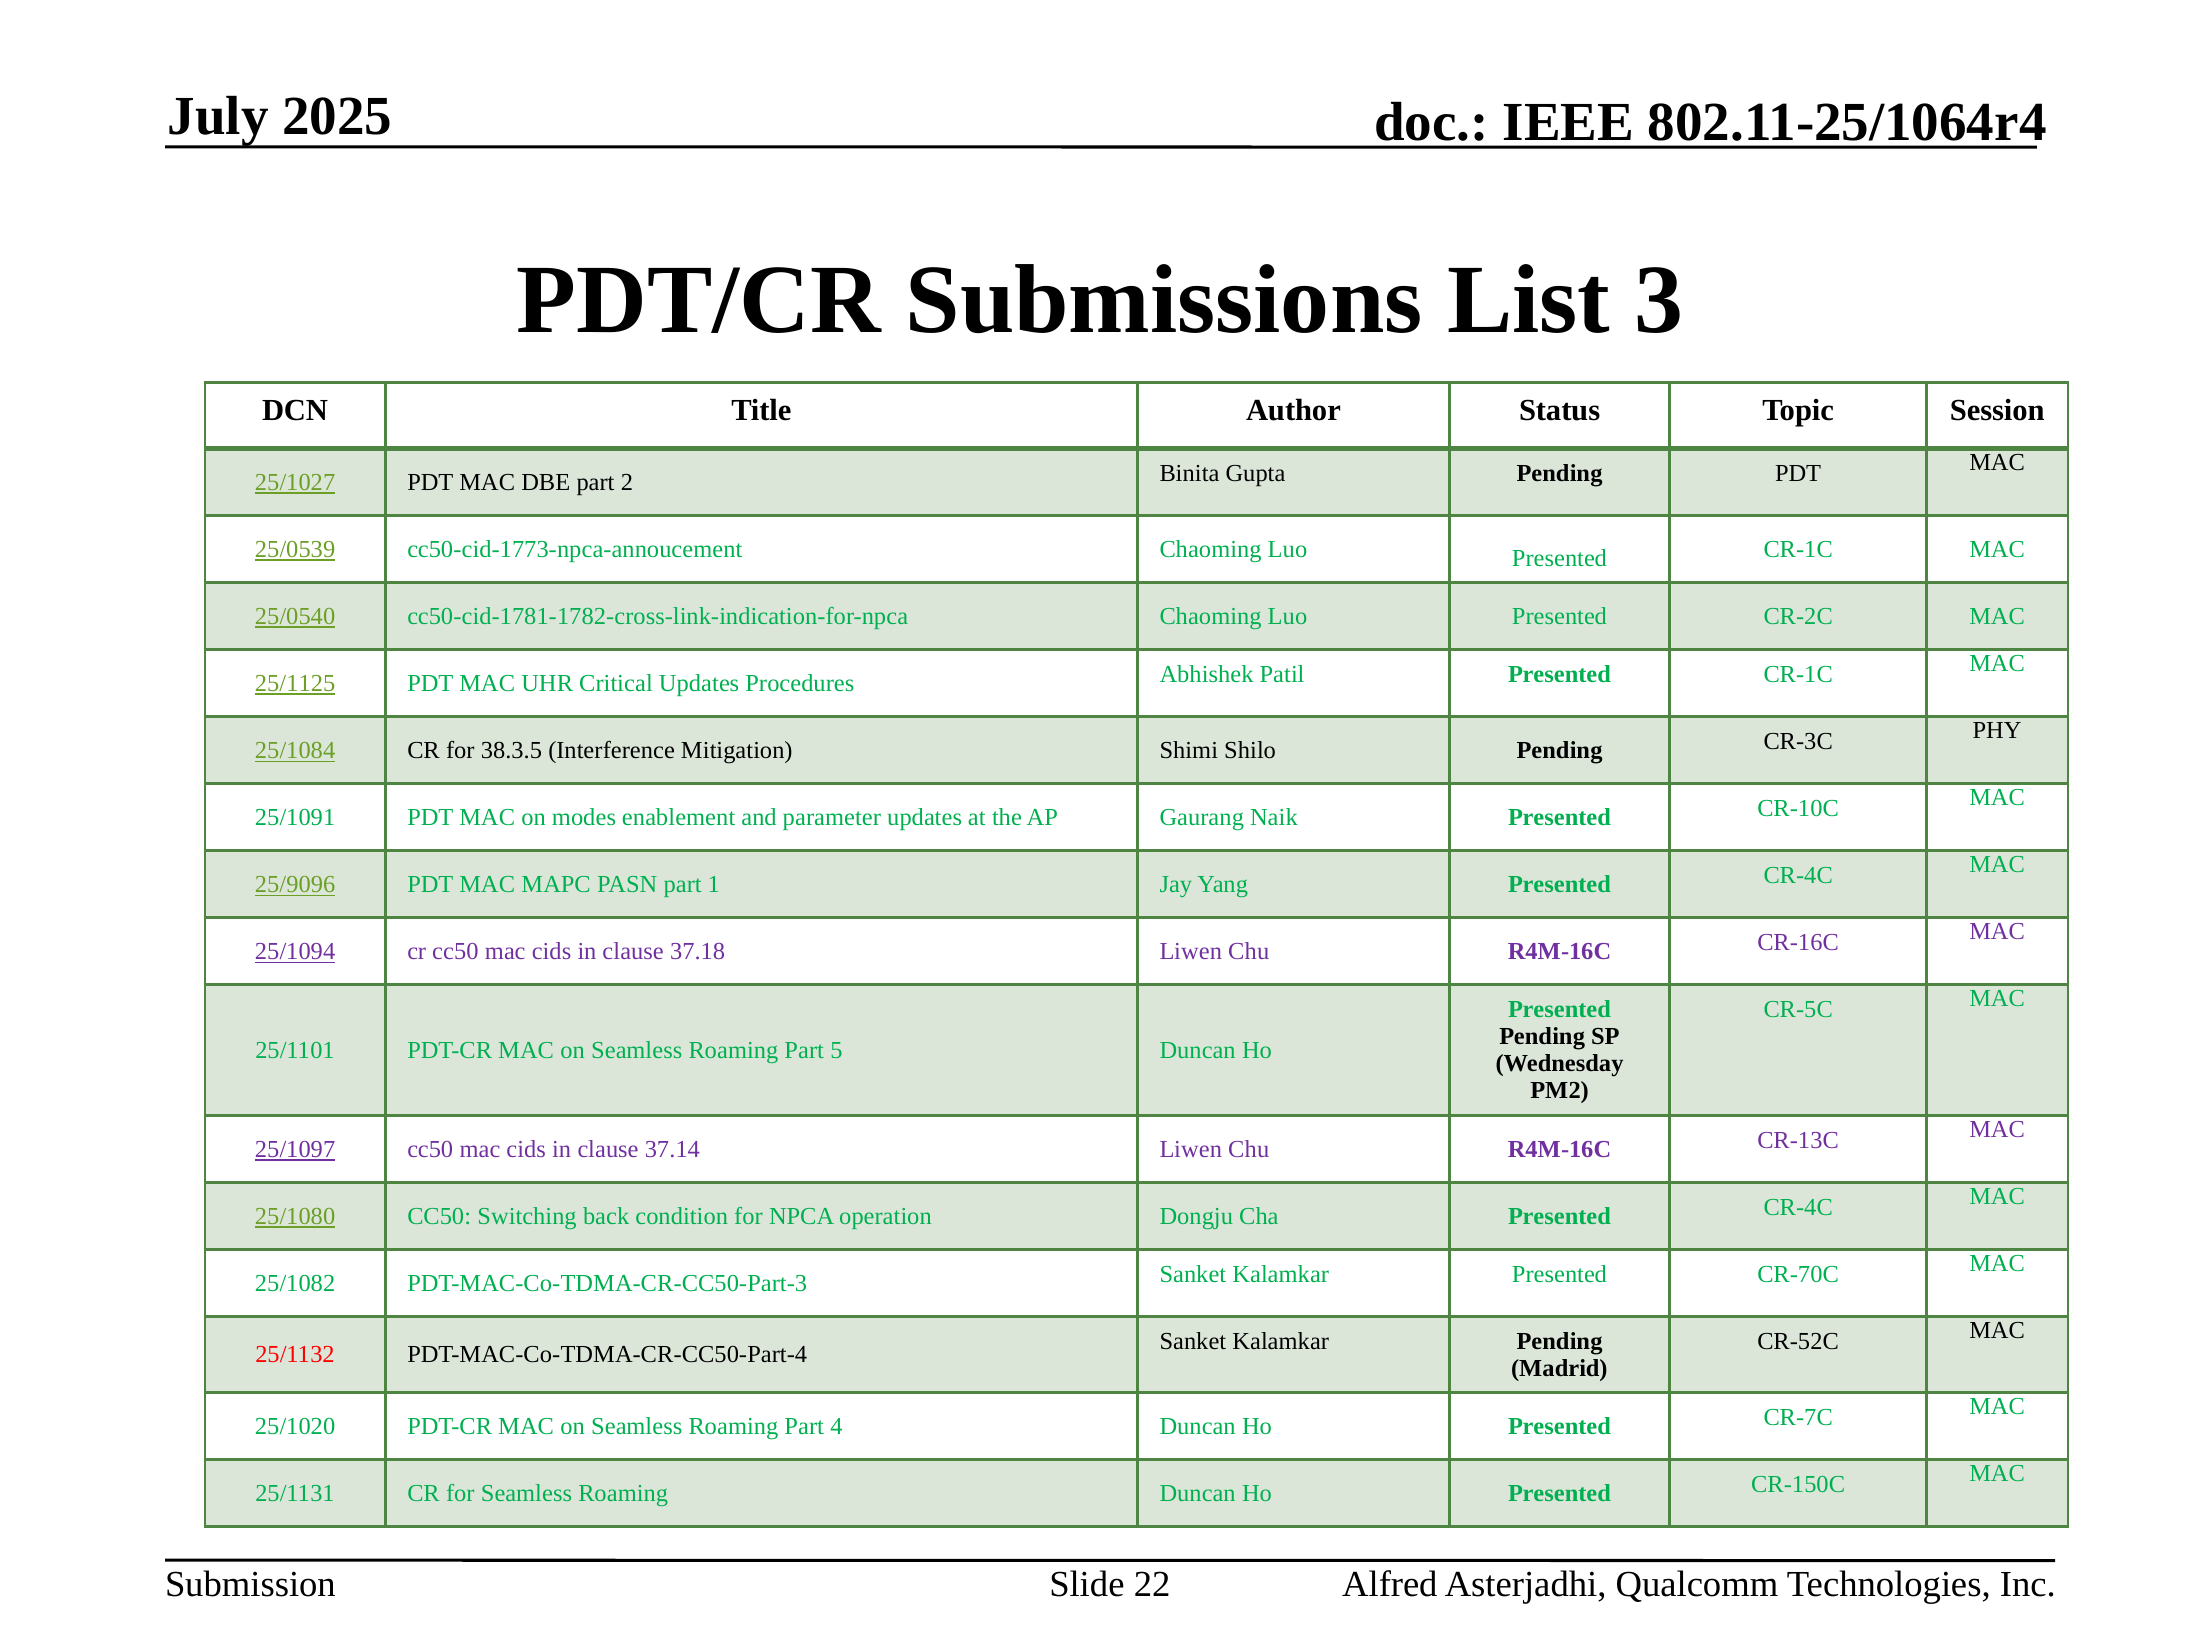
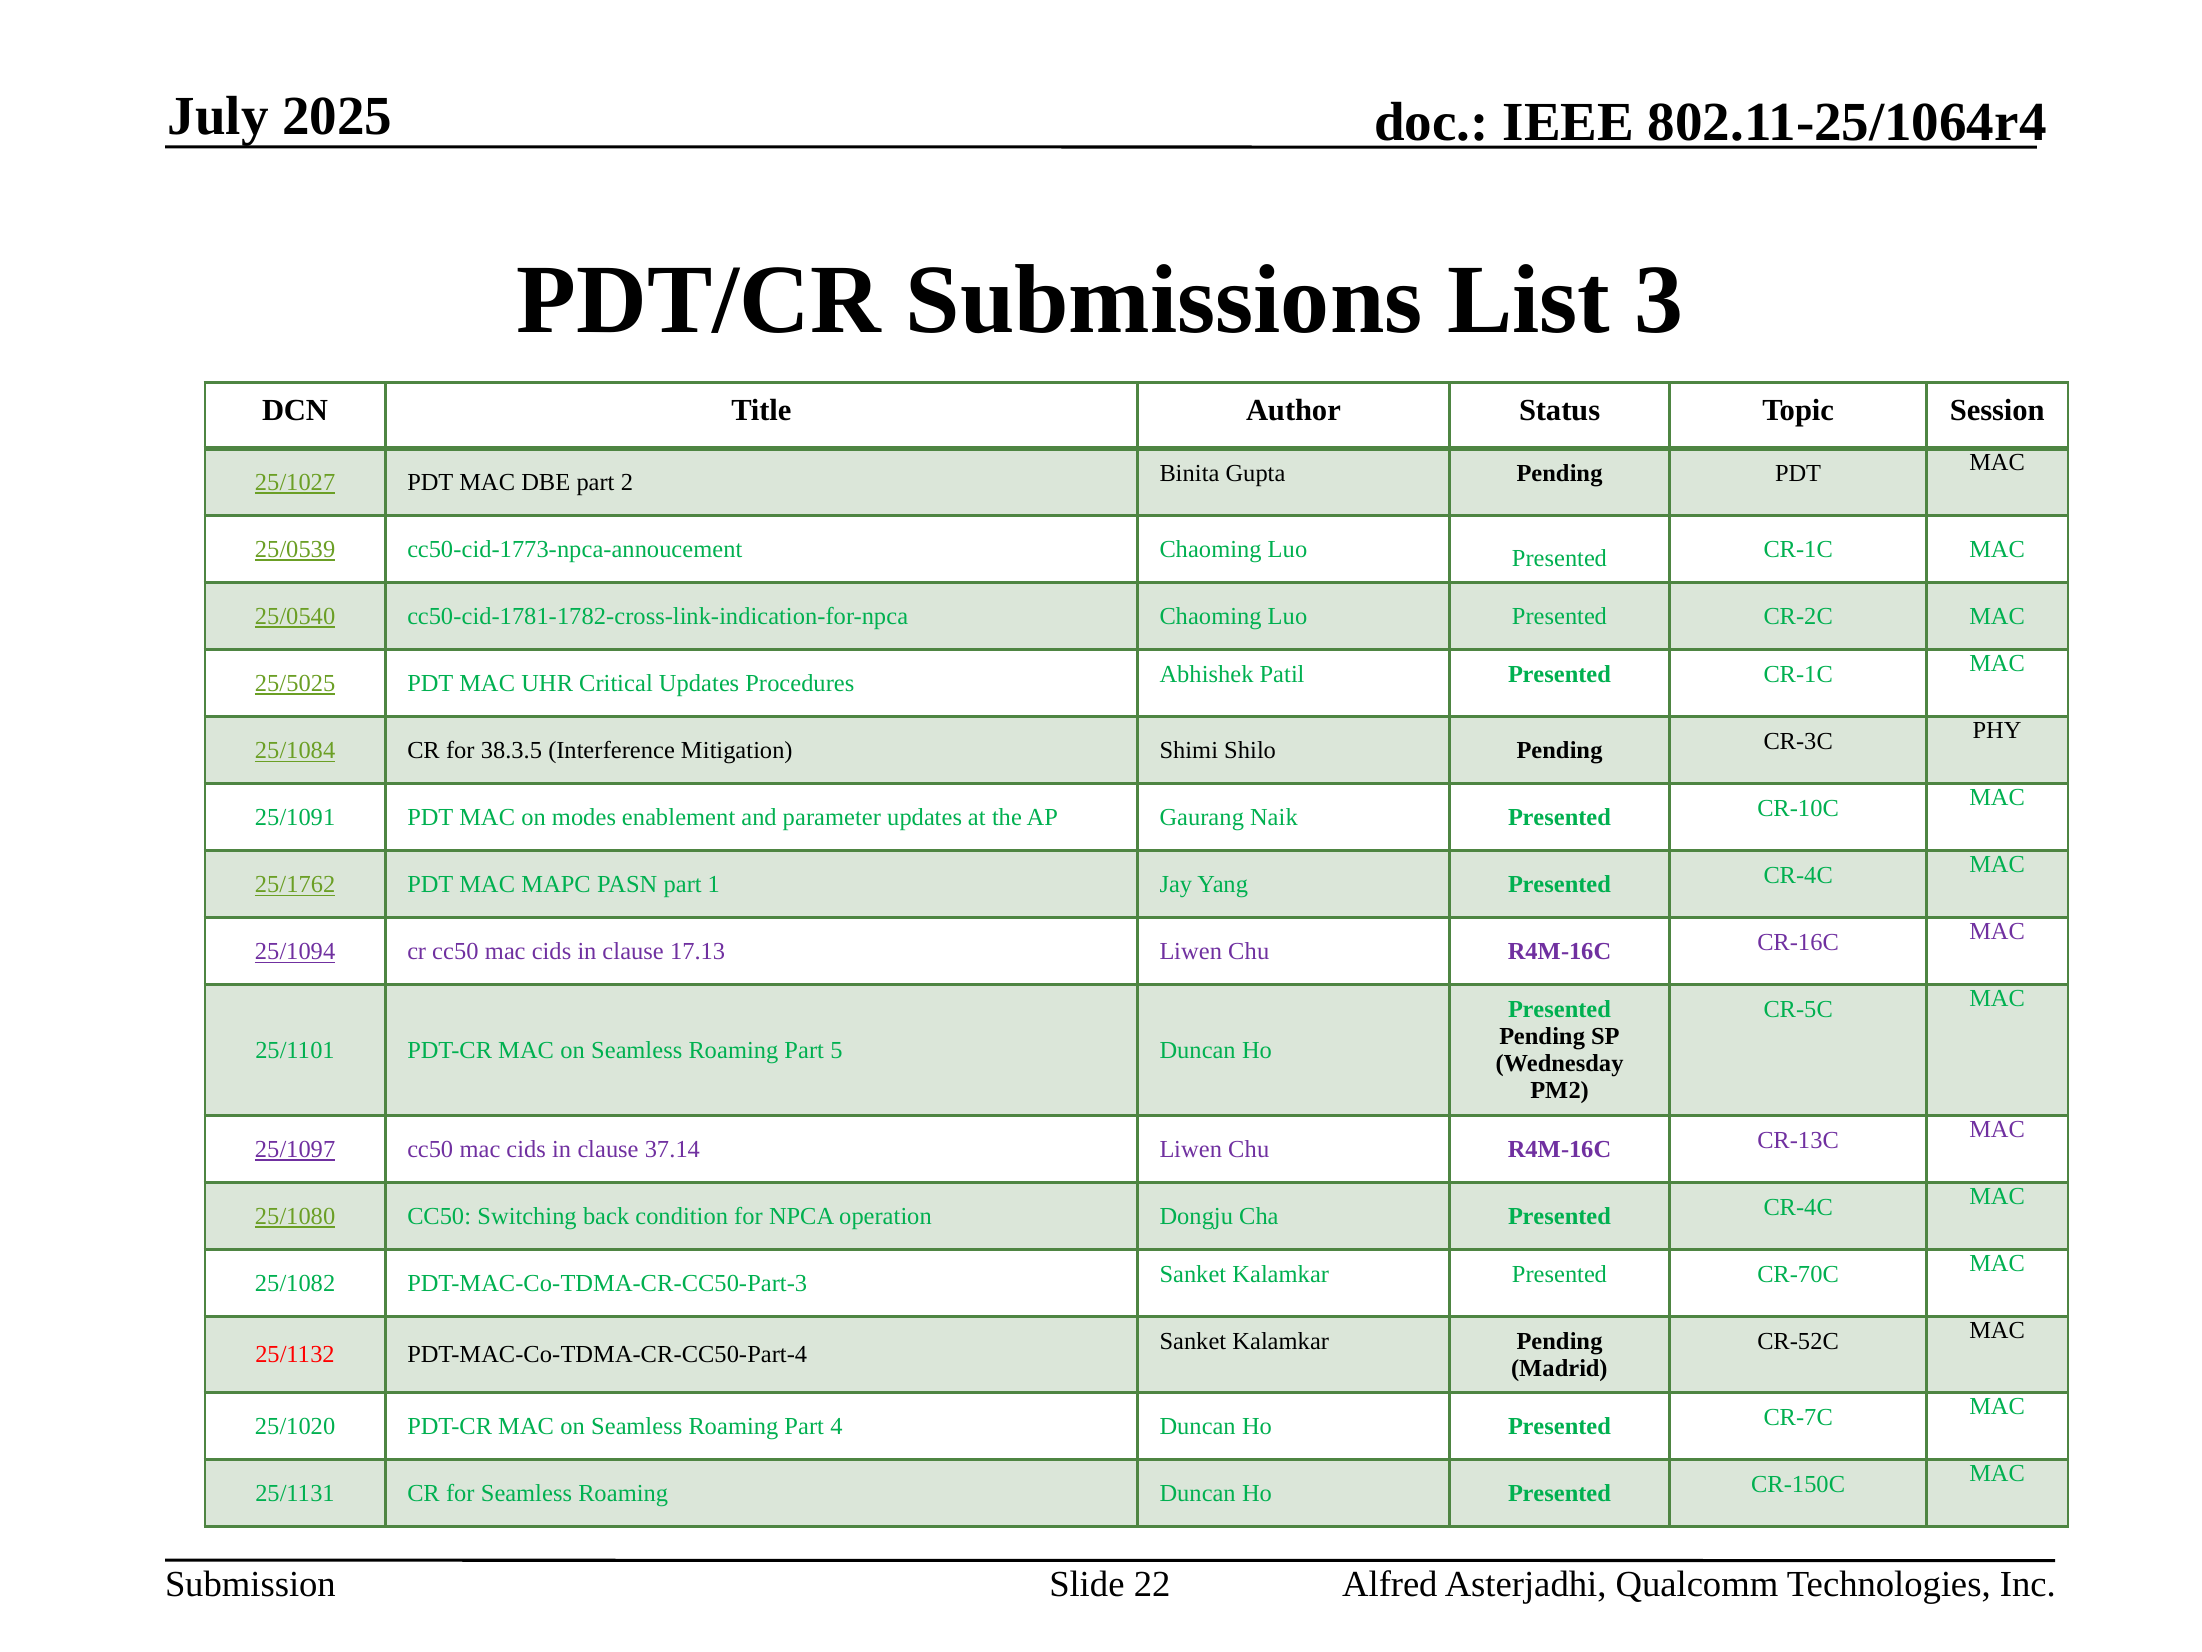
25/1125: 25/1125 -> 25/5025
25/9096: 25/9096 -> 25/1762
37.18: 37.18 -> 17.13
